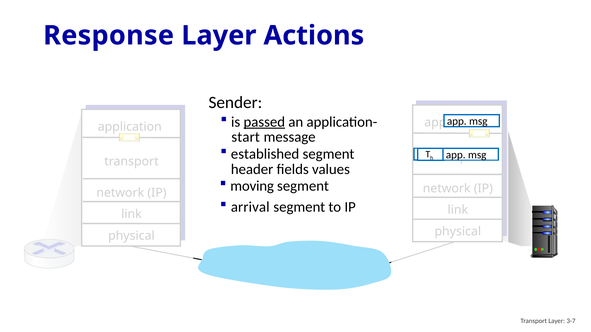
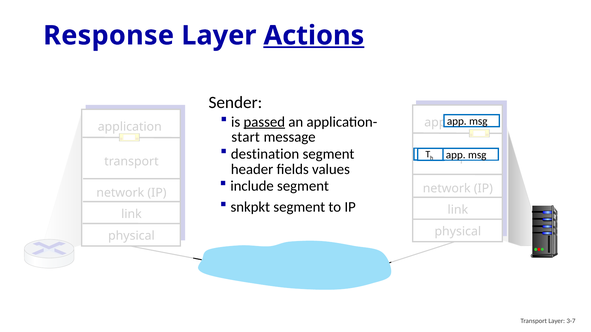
Actions underline: none -> present
established: established -> destination
moving: moving -> include
arrival: arrival -> snkpkt
